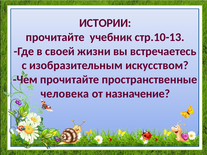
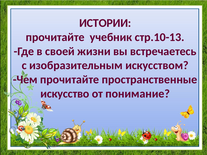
человека: человека -> искусство
назначение: назначение -> понимание
